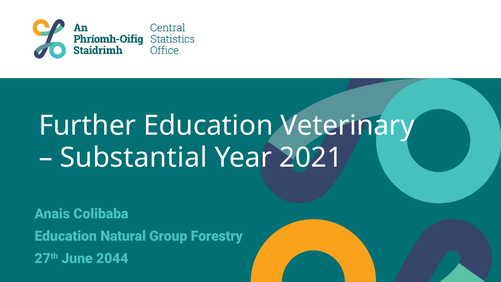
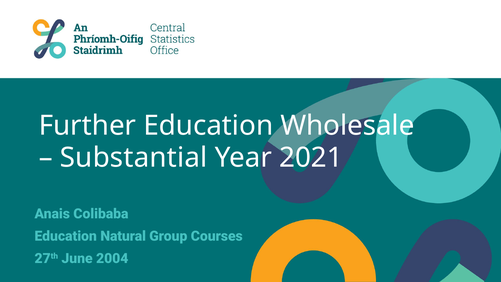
Veterinary: Veterinary -> Wholesale
Forestry: Forestry -> Courses
2044: 2044 -> 2004
